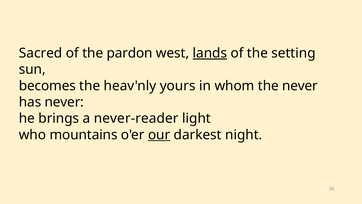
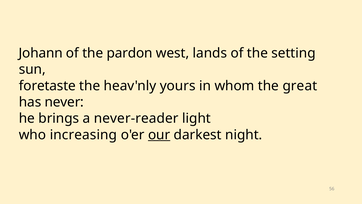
Sacred: Sacred -> Johann
lands underline: present -> none
becomes: becomes -> foretaste
the never: never -> great
mountains: mountains -> increasing
